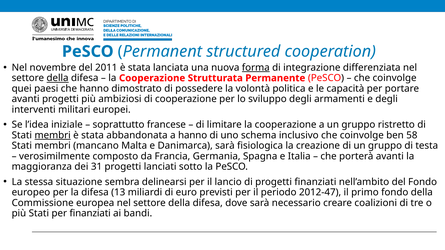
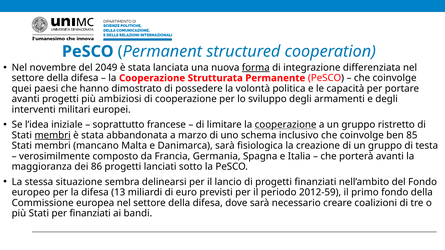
2011: 2011 -> 2049
della at (58, 78) underline: present -> none
cooperazione at (286, 125) underline: none -> present
a hanno: hanno -> marzo
58: 58 -> 85
31: 31 -> 86
2012-47: 2012-47 -> 2012-59
